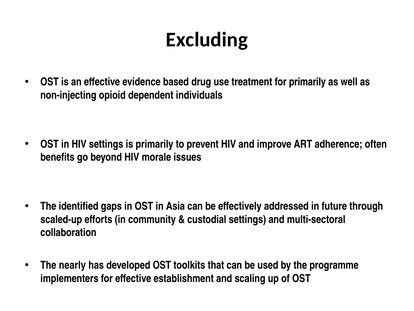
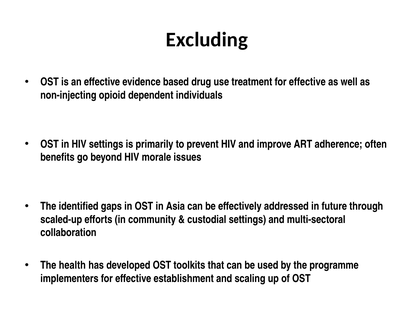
treatment for primarily: primarily -> effective
nearly: nearly -> health
